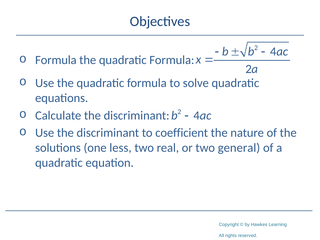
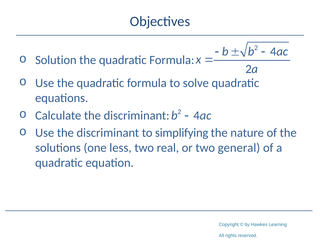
Formula at (56, 60): Formula -> Solution
coefficient: coefficient -> simplifying
